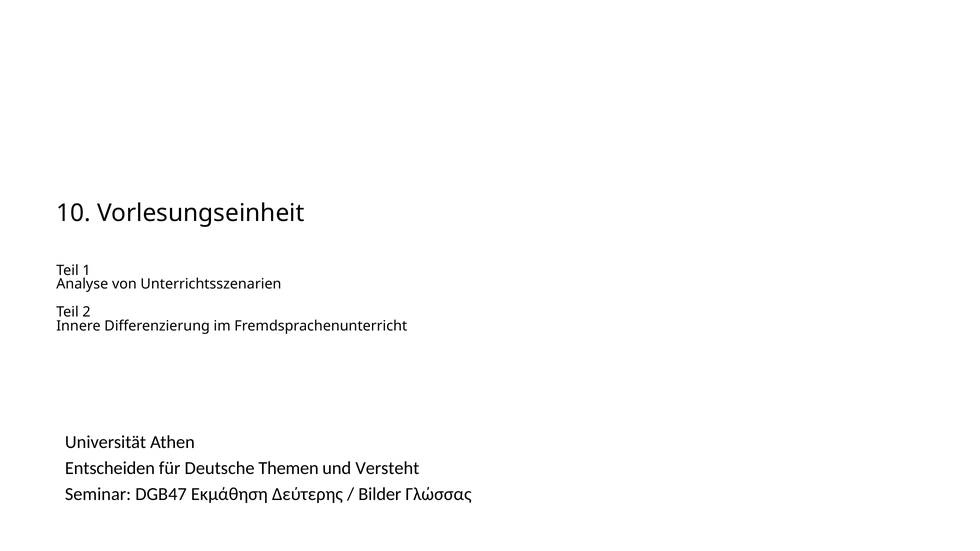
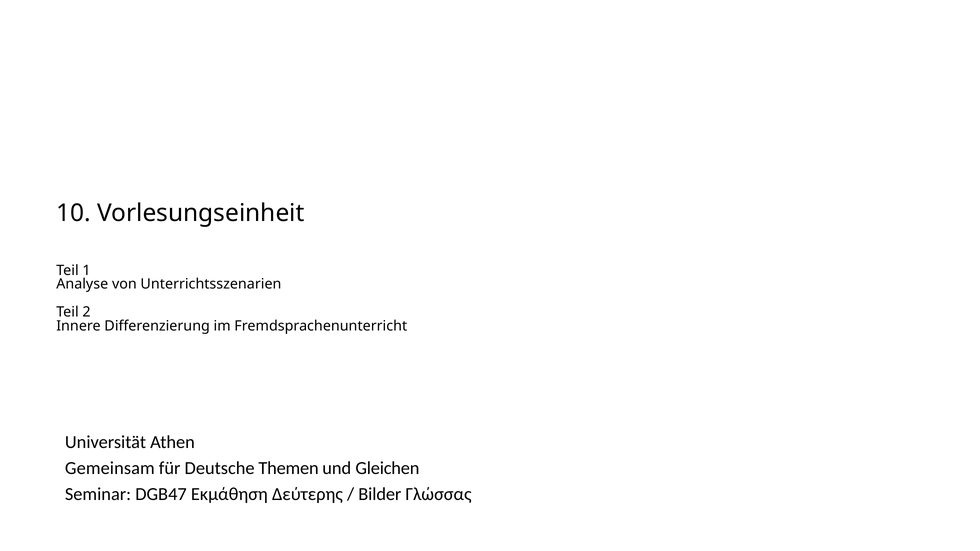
Entscheiden: Entscheiden -> Gemeinsam
Versteht: Versteht -> Gleichen
